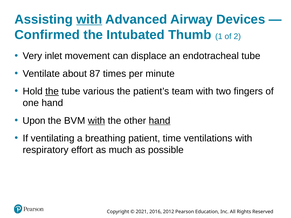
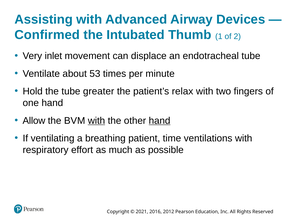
with at (89, 19) underline: present -> none
87: 87 -> 53
the at (52, 91) underline: present -> none
various: various -> greater
team: team -> relax
Upon: Upon -> Allow
